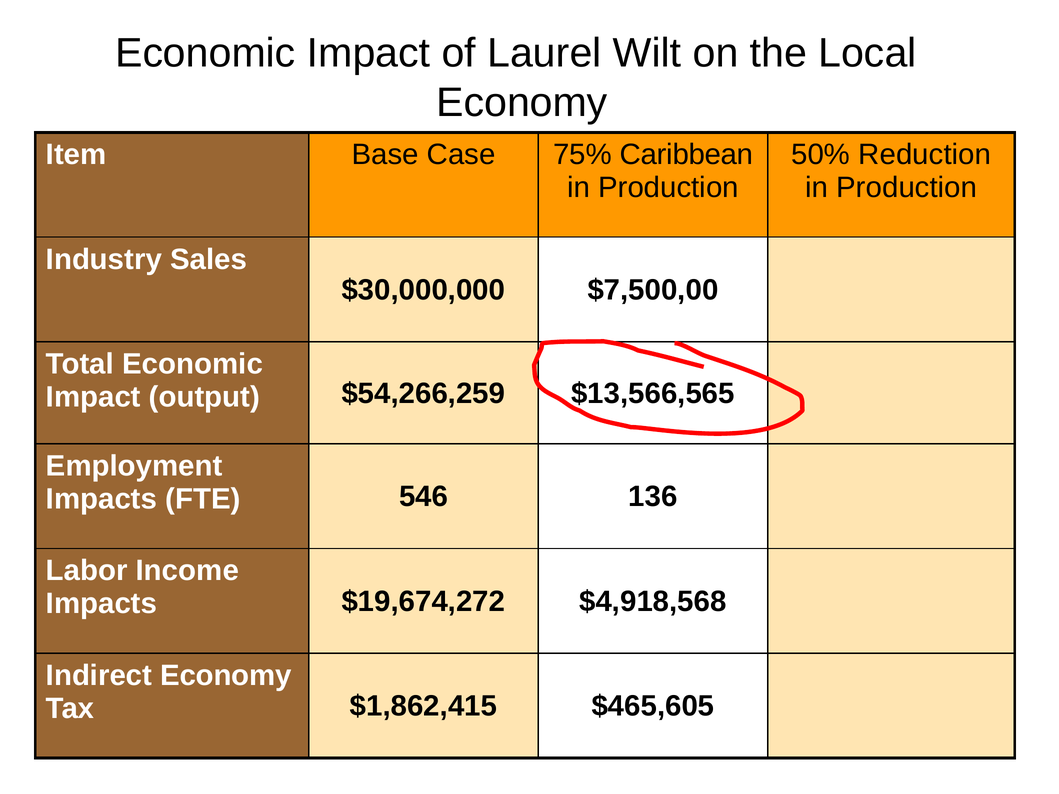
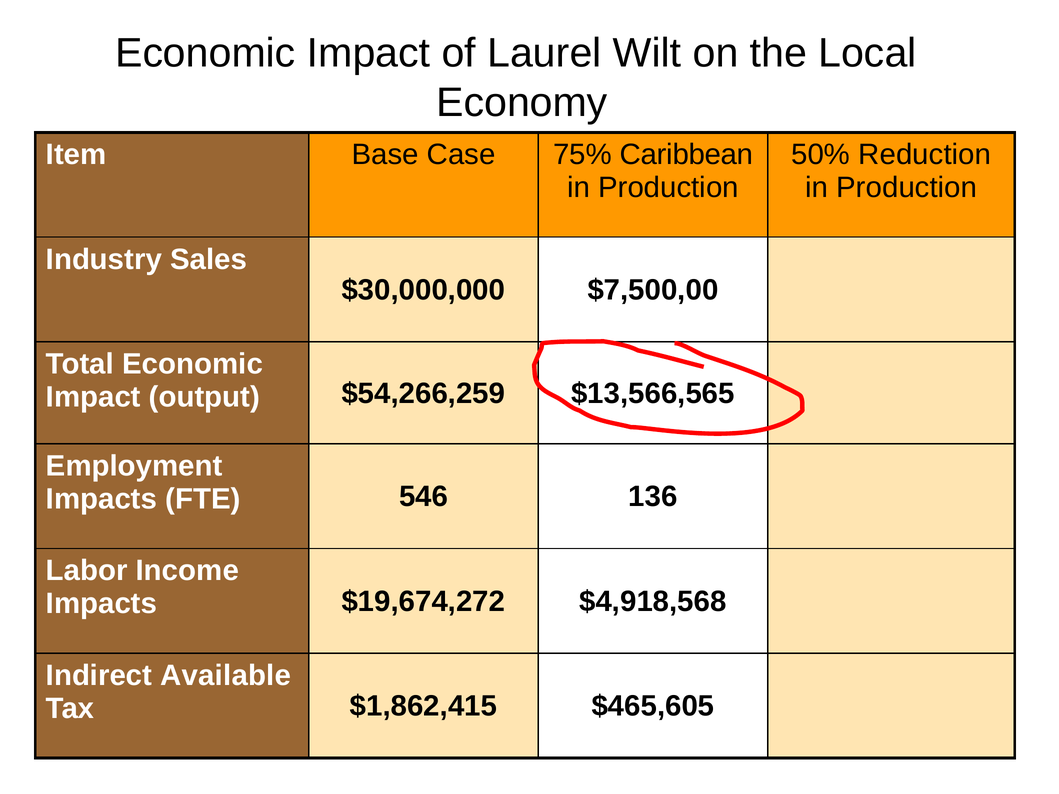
Indirect Economy: Economy -> Available
